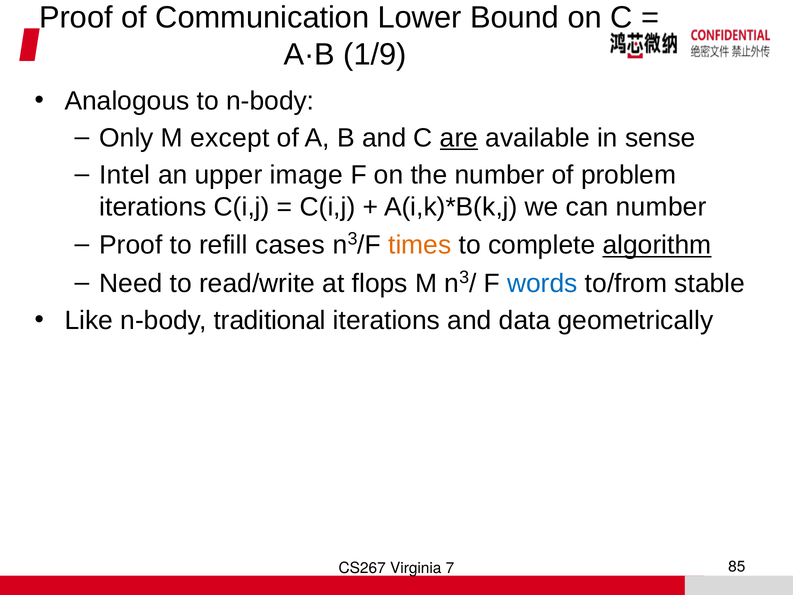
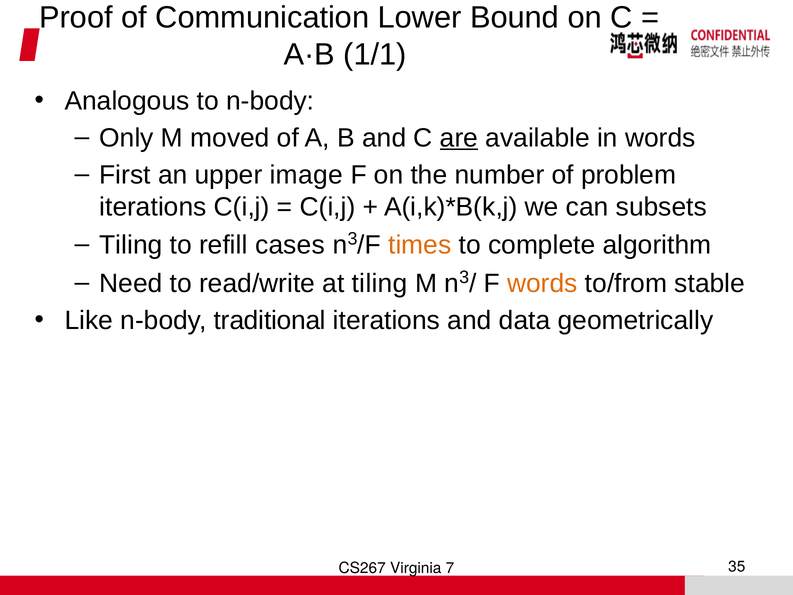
1/9: 1/9 -> 1/1
except: except -> moved
in sense: sense -> words
Intel: Intel -> First
can number: number -> subsets
Proof at (131, 245): Proof -> Tiling
algorithm underline: present -> none
at flops: flops -> tiling
words at (542, 283) colour: blue -> orange
85: 85 -> 35
